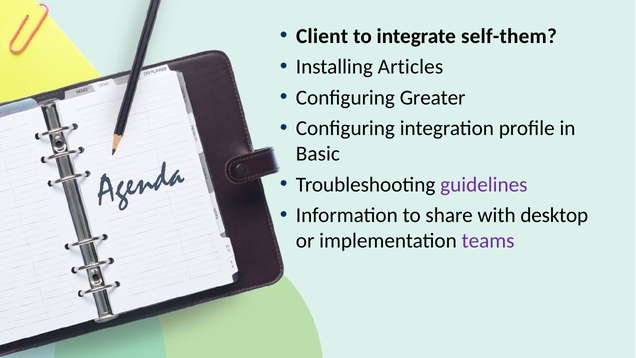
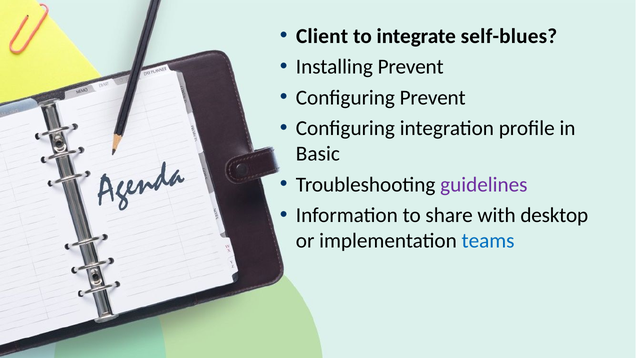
self-them: self-them -> self-blues
Installing Articles: Articles -> Prevent
Configuring Greater: Greater -> Prevent
teams colour: purple -> blue
